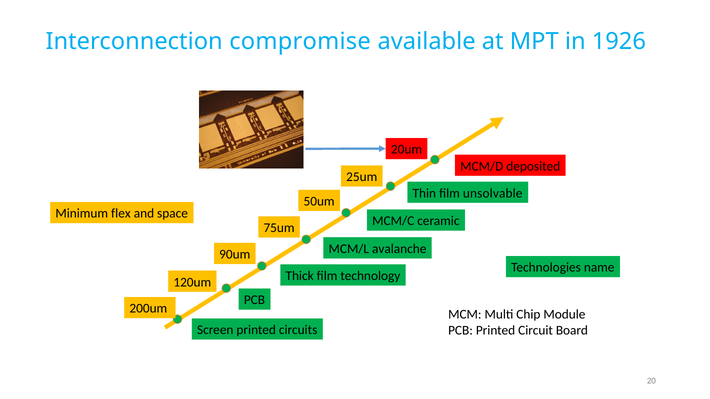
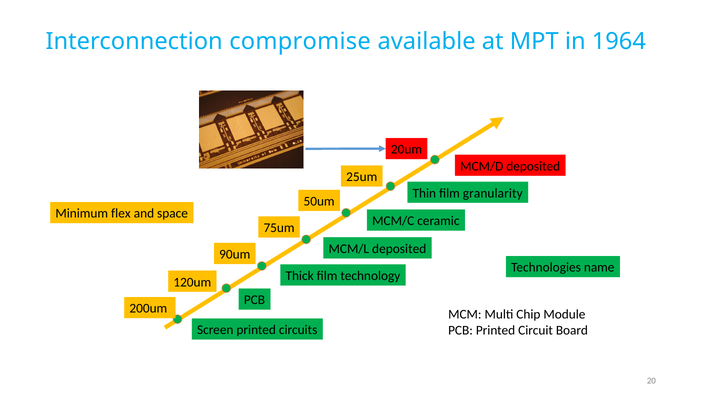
1926: 1926 -> 1964
unsolvable: unsolvable -> granularity
MCM/L avalanche: avalanche -> deposited
